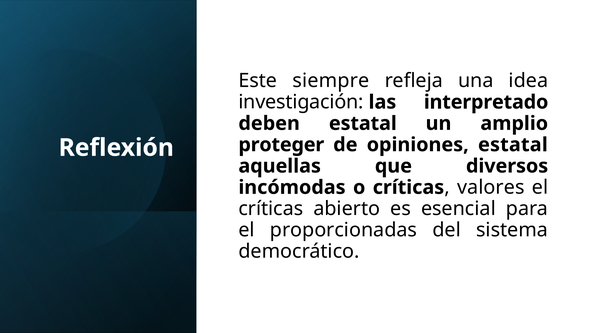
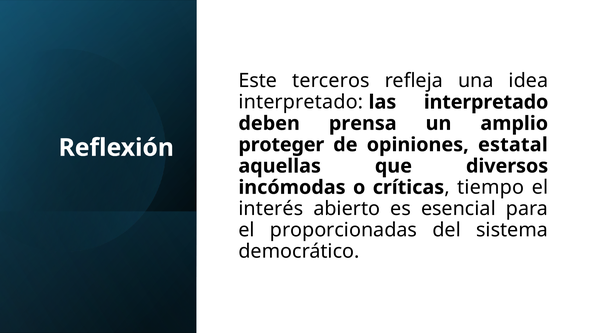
siempre: siempre -> terceros
investigación at (301, 102): investigación -> interpretado
deben estatal: estatal -> prensa
valores: valores -> tiempo
críticas at (271, 209): críticas -> interés
